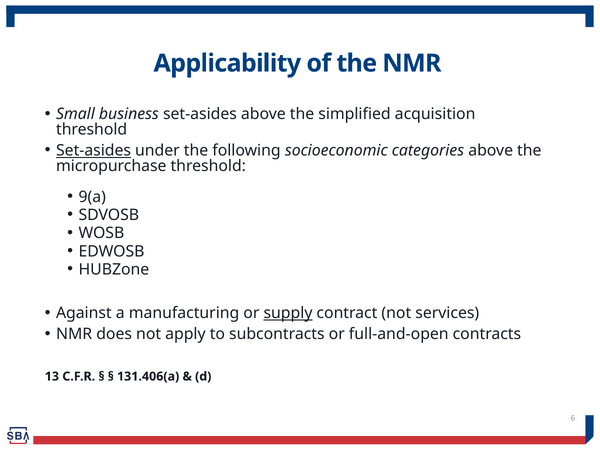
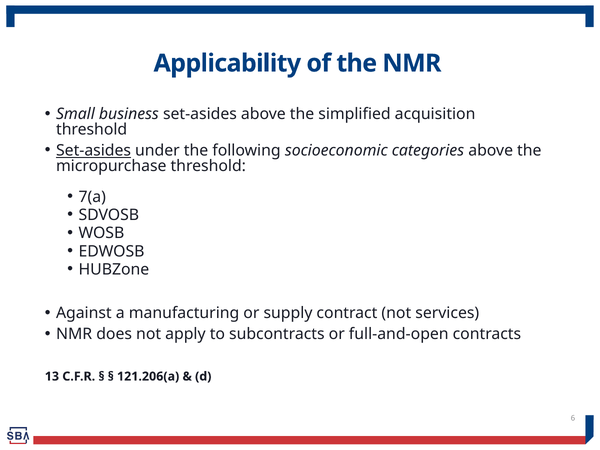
9(a: 9(a -> 7(a
supply underline: present -> none
131.406(a: 131.406(a -> 121.206(a
